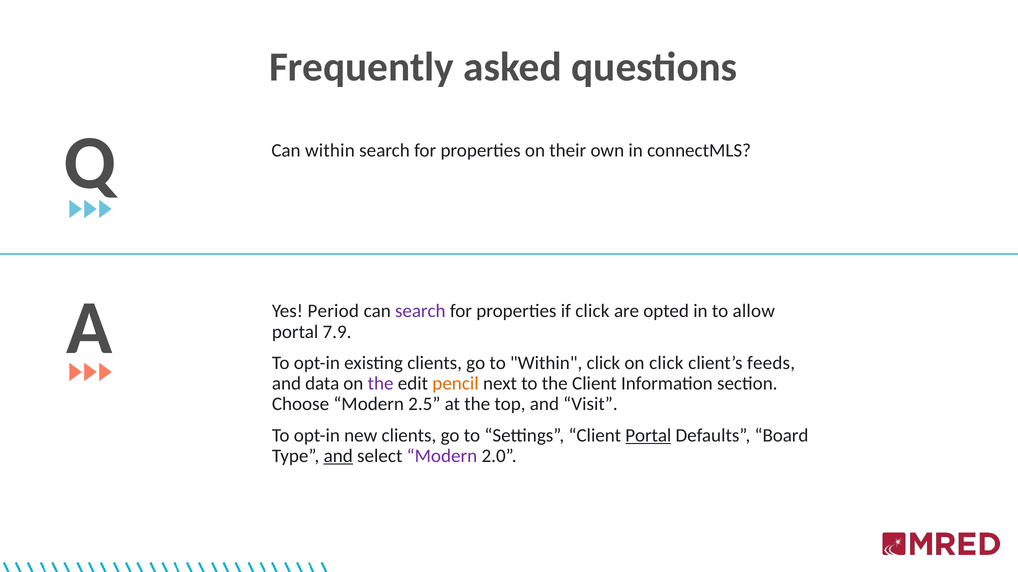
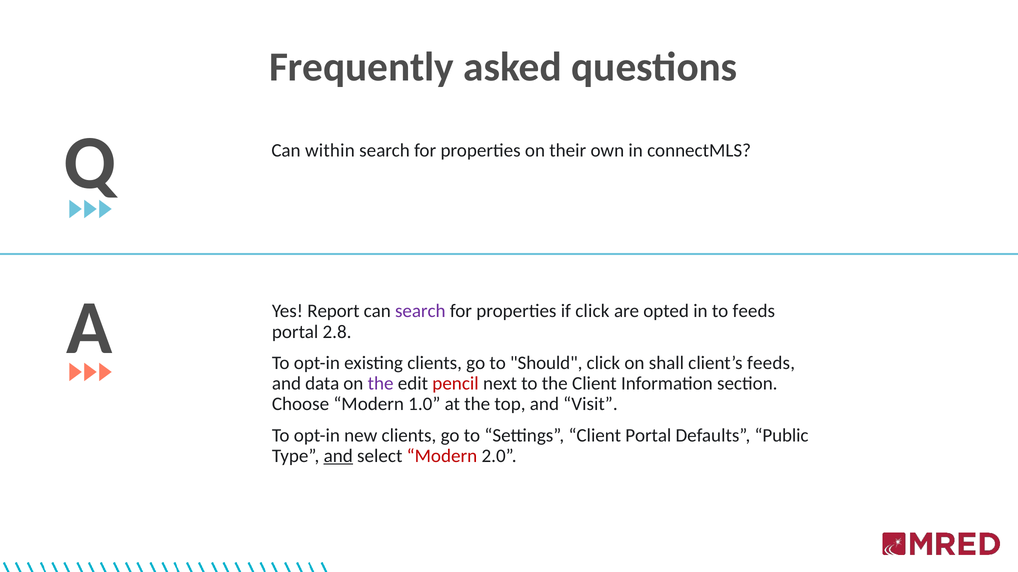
Period: Period -> Report
to allow: allow -> feeds
7.9: 7.9 -> 2.8
to Within: Within -> Should
on click: click -> shall
pencil colour: orange -> red
2.5: 2.5 -> 1.0
Portal at (648, 436) underline: present -> none
Board: Board -> Public
Modern at (442, 456) colour: purple -> red
